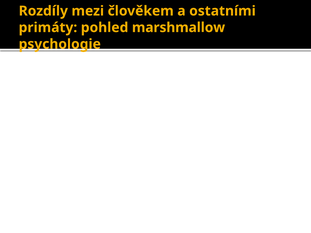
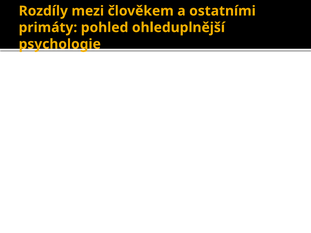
marshmallow: marshmallow -> ohleduplnější
